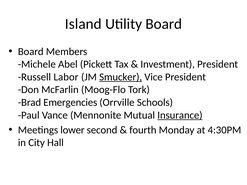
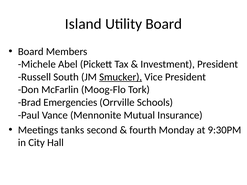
Labor: Labor -> South
Insurance underline: present -> none
lower: lower -> tanks
4:30PM: 4:30PM -> 9:30PM
